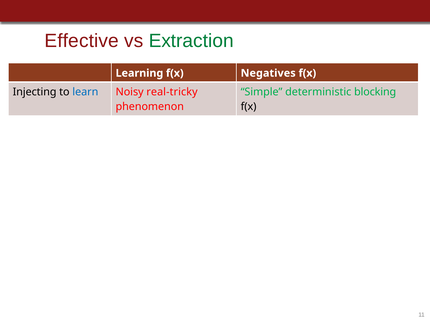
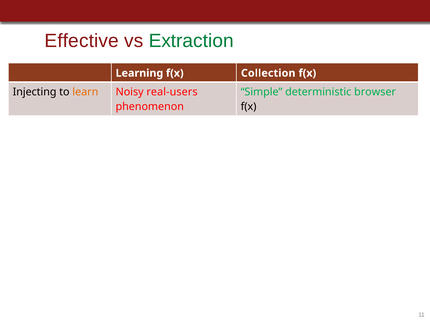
Negatives: Negatives -> Collection
learn colour: blue -> orange
real-tricky: real-tricky -> real-users
blocking: blocking -> browser
